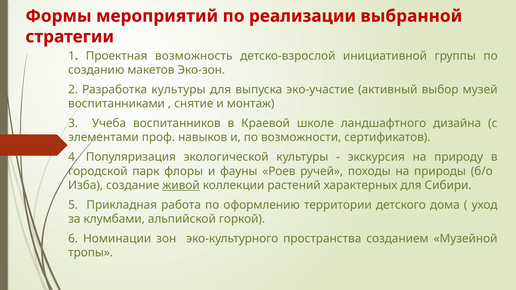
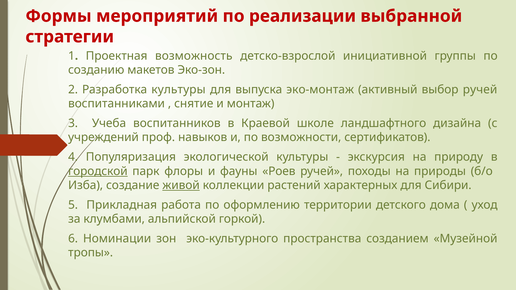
эко-участие: эко-участие -> эко-монтаж
выбор музей: музей -> ручей
элементами: элементами -> учреждений
городской underline: none -> present
